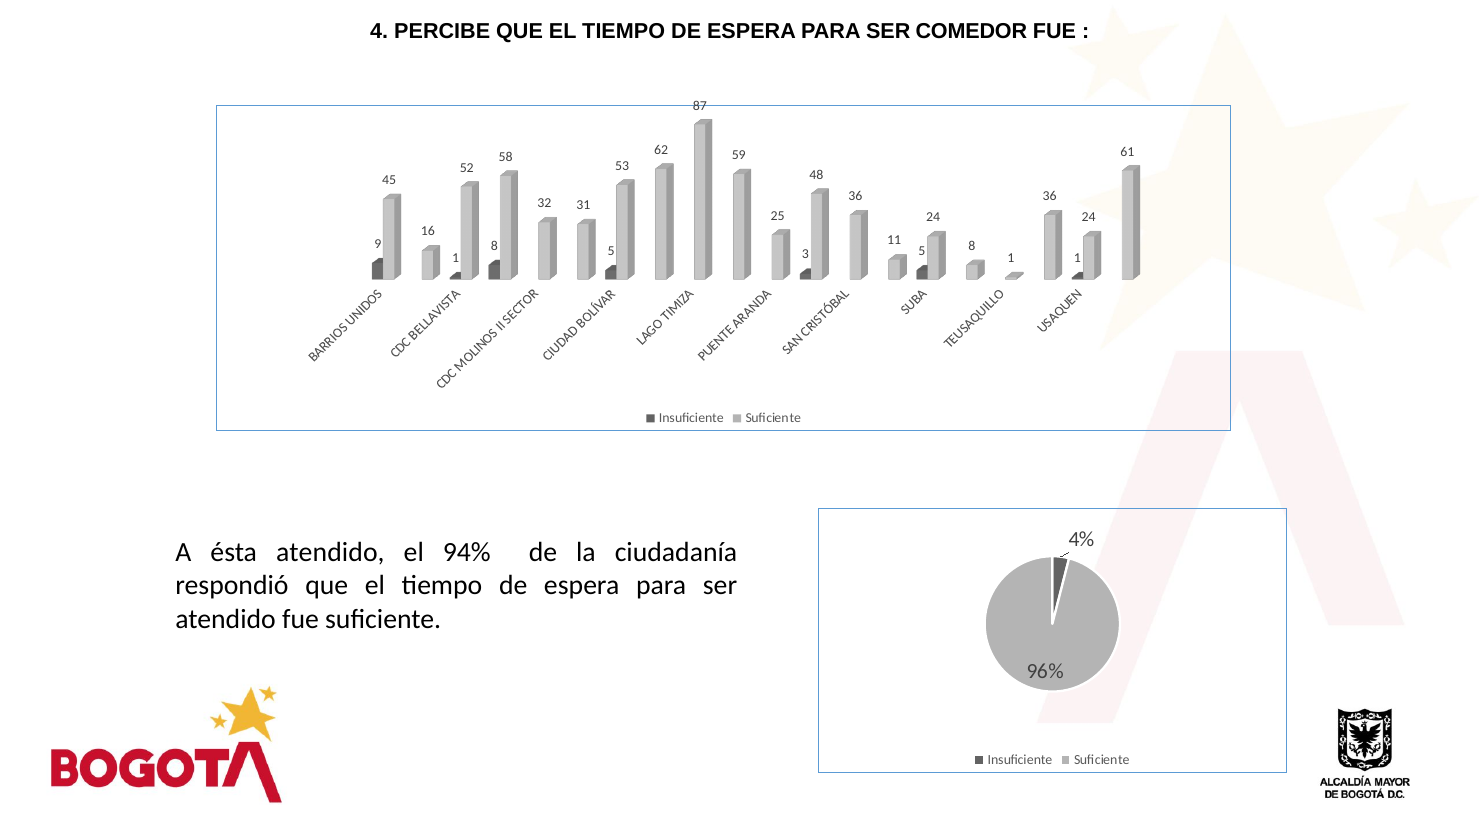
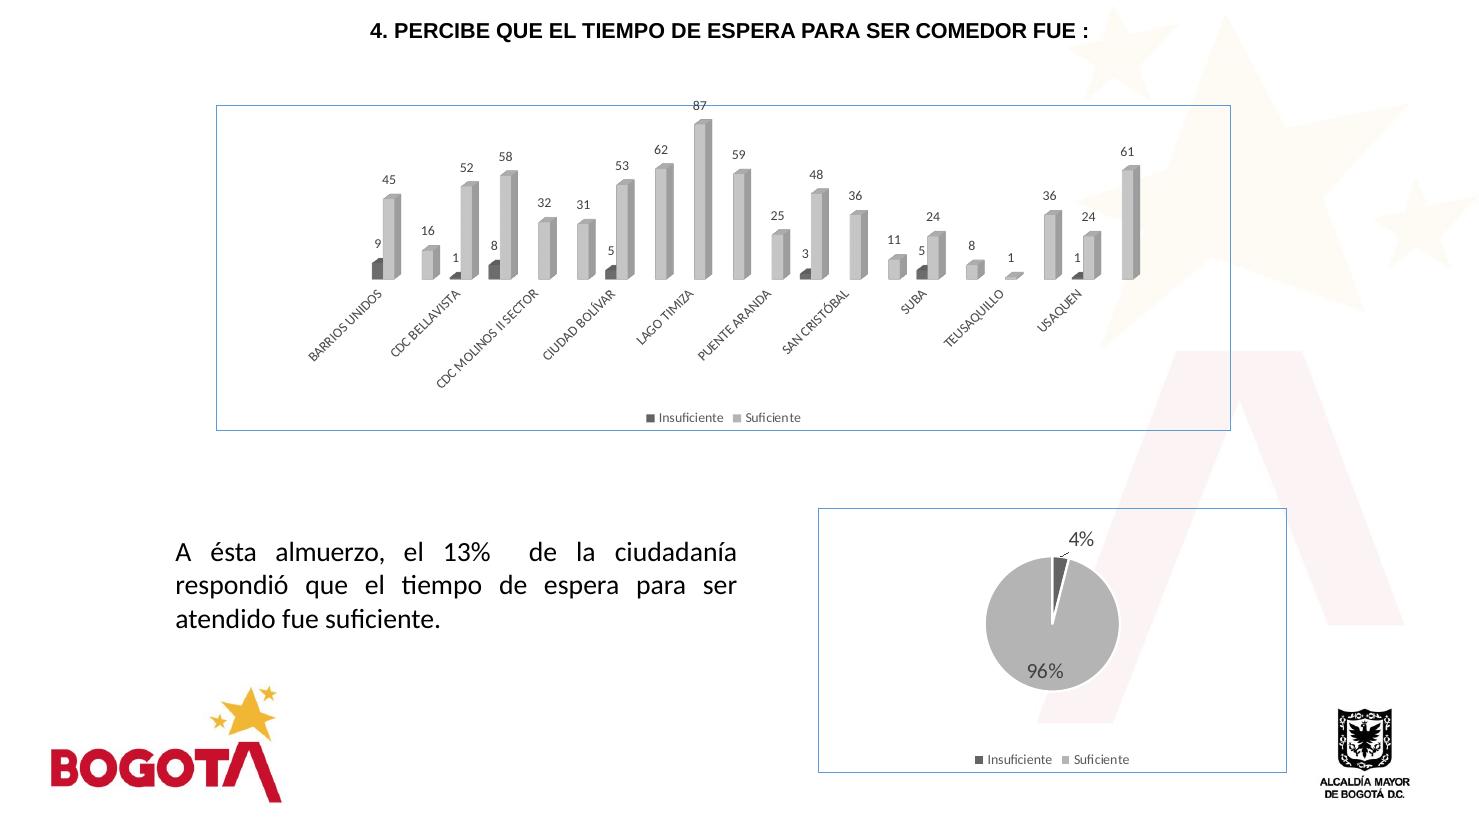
ésta atendido: atendido -> almuerzo
94%: 94% -> 13%
